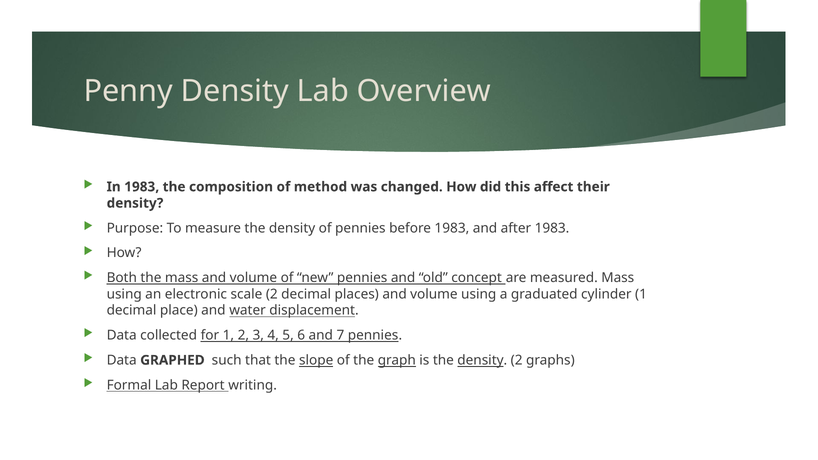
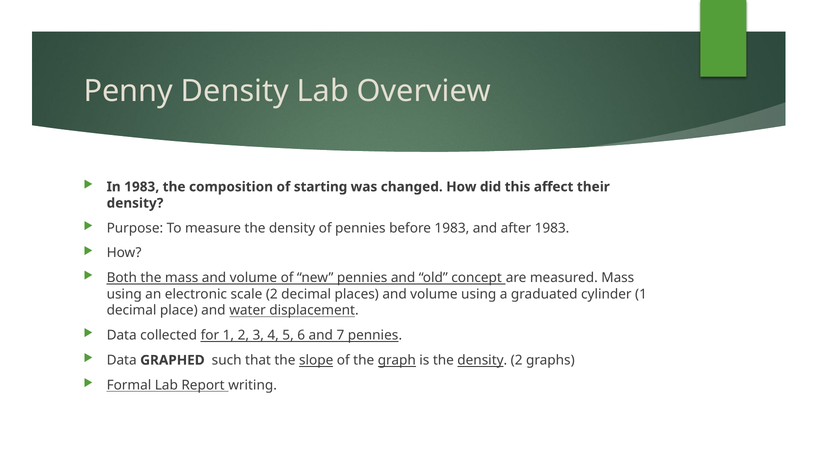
method: method -> starting
